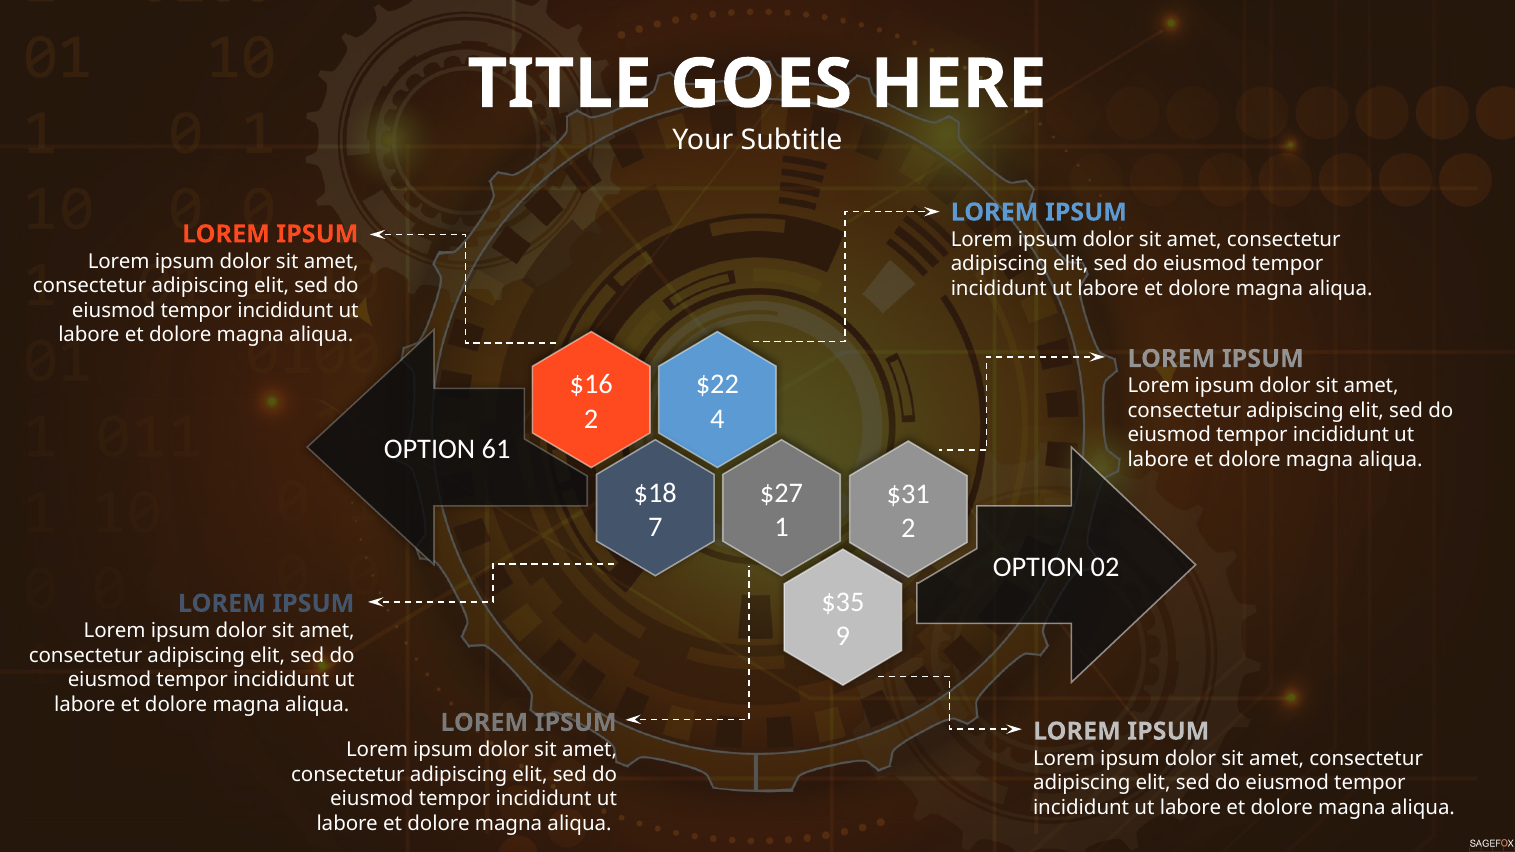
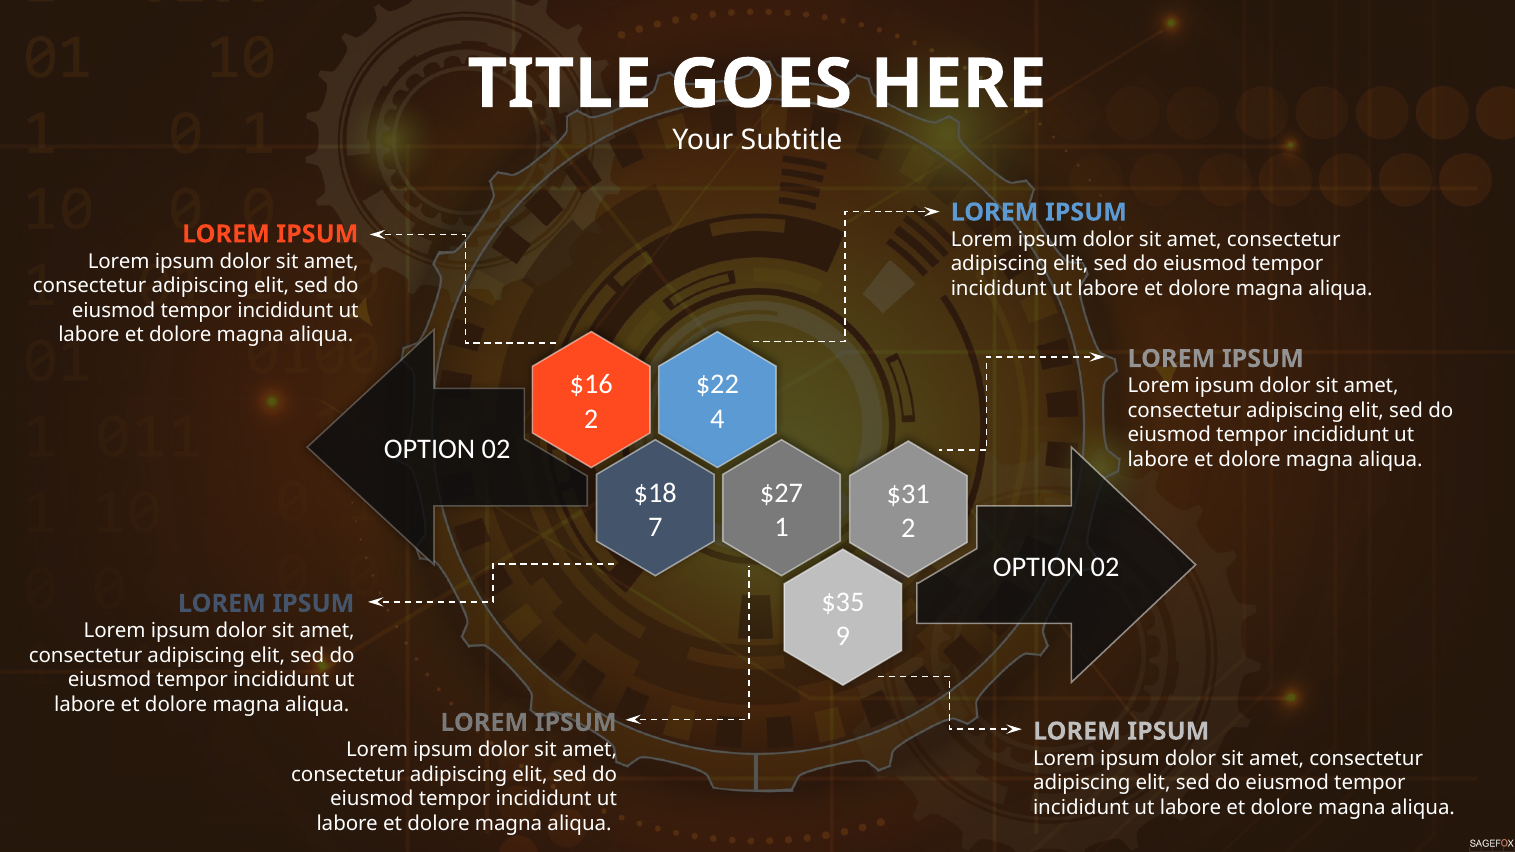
61 at (496, 449): 61 -> 02
